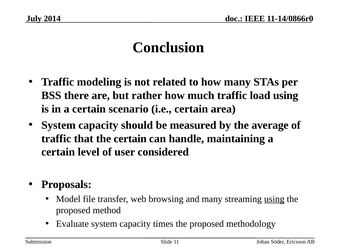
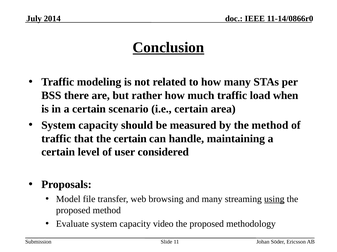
Conclusion underline: none -> present
load using: using -> when
the average: average -> method
times: times -> video
